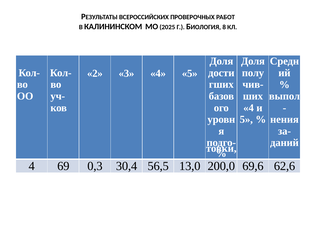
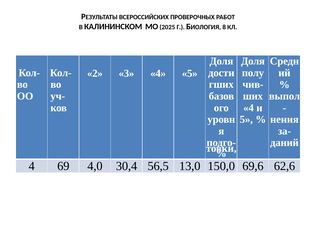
0,3: 0,3 -> 4,0
200,0: 200,0 -> 150,0
